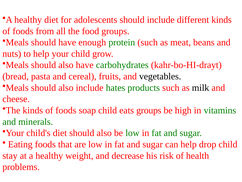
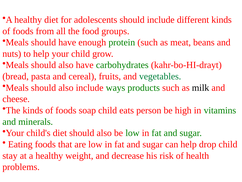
vegetables colour: black -> green
hates: hates -> ways
eats groups: groups -> person
